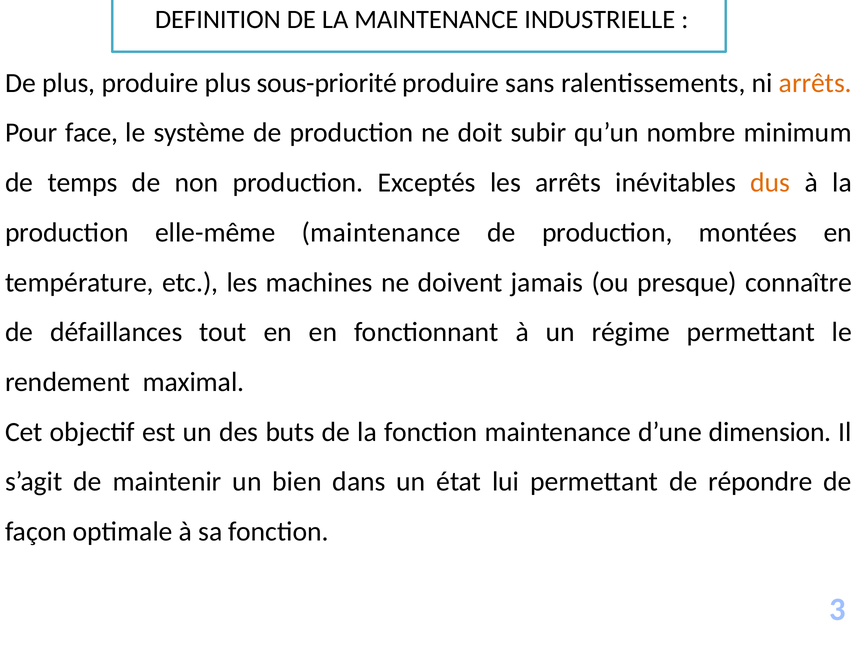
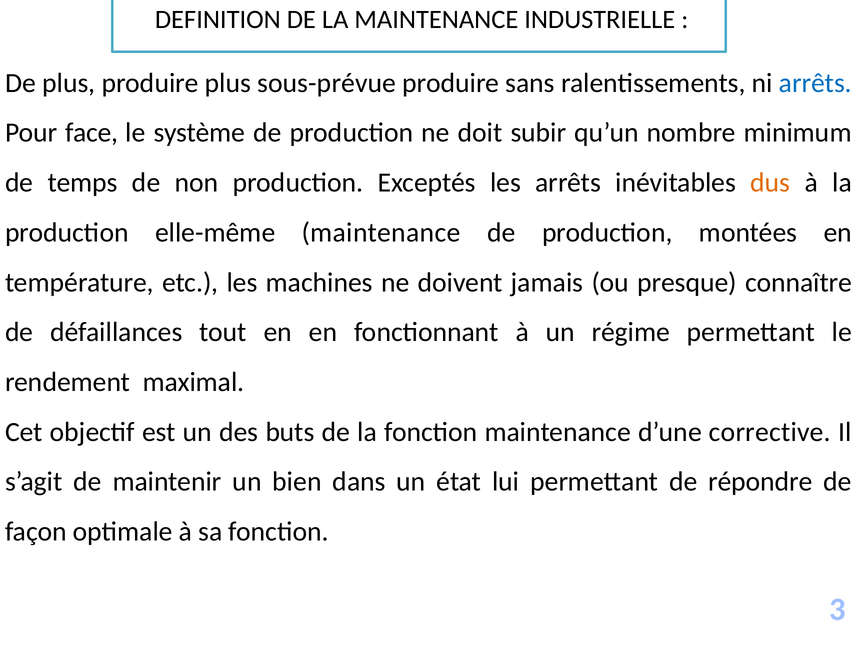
sous-priorité: sous-priorité -> sous-prévue
arrêts at (815, 83) colour: orange -> blue
dimension: dimension -> corrective
